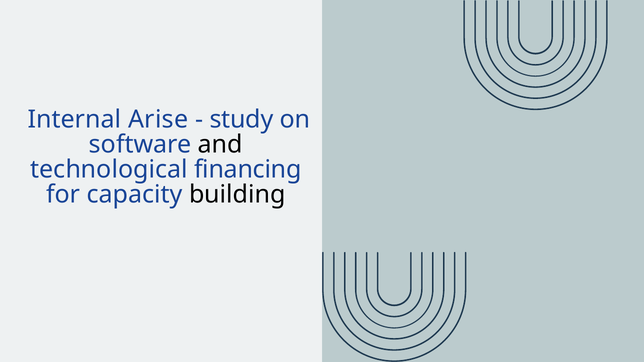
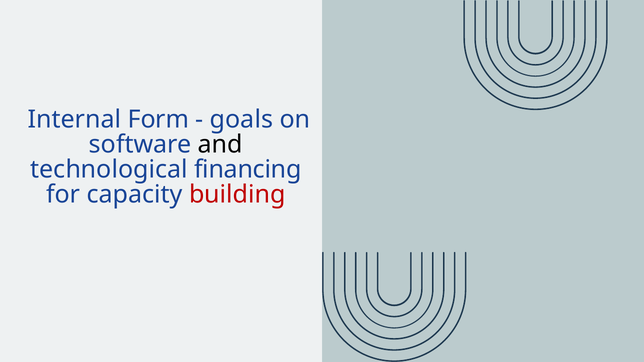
Arise: Arise -> Form
study: study -> goals
building colour: black -> red
